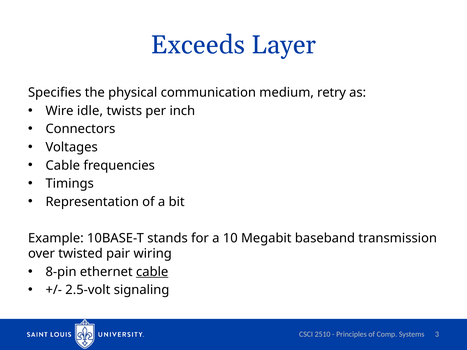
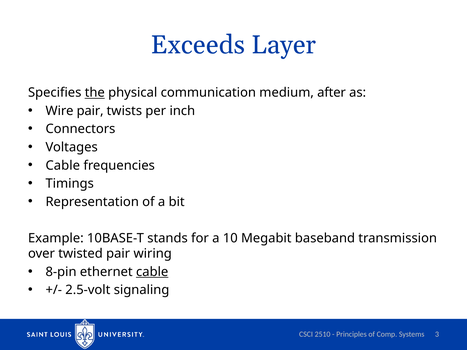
the underline: none -> present
retry: retry -> after
Wire idle: idle -> pair
